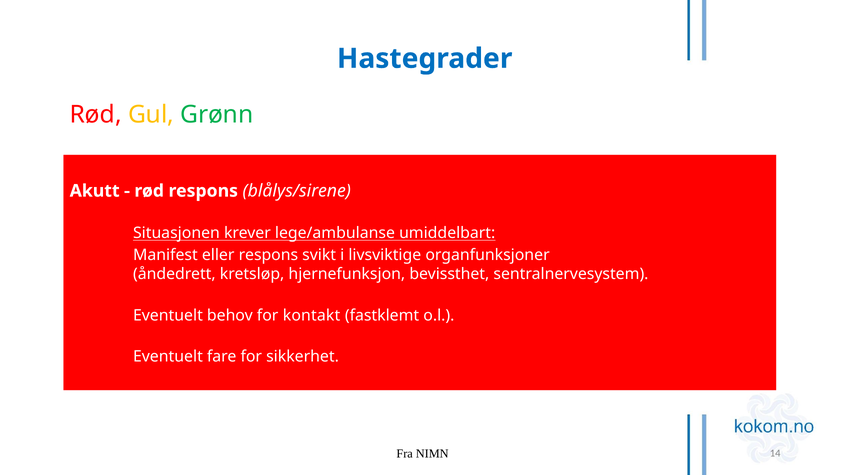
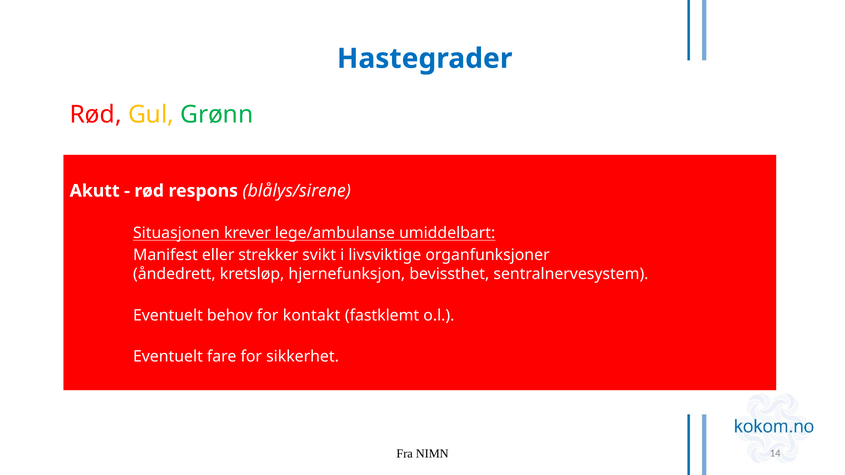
eller respons: respons -> strekker
